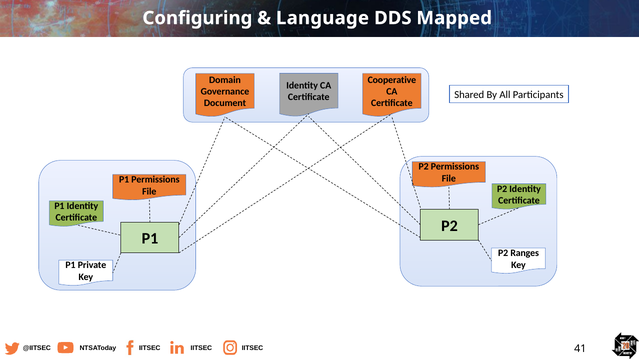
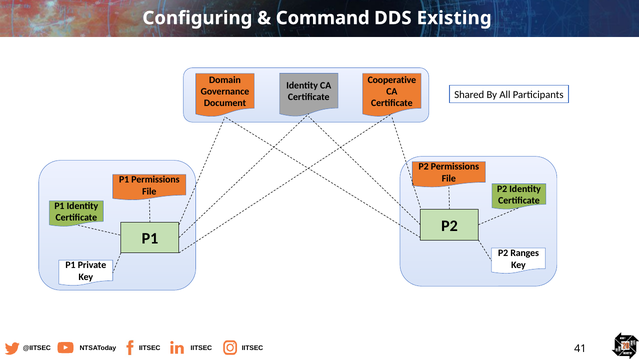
Language: Language -> Command
Mapped: Mapped -> Existing
